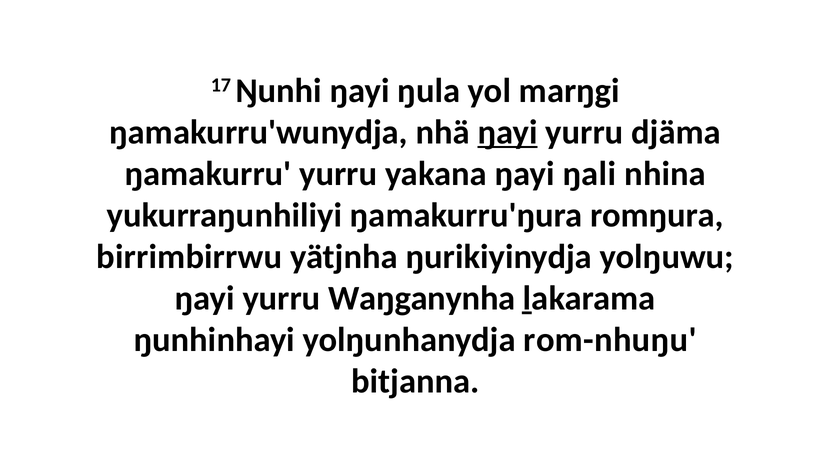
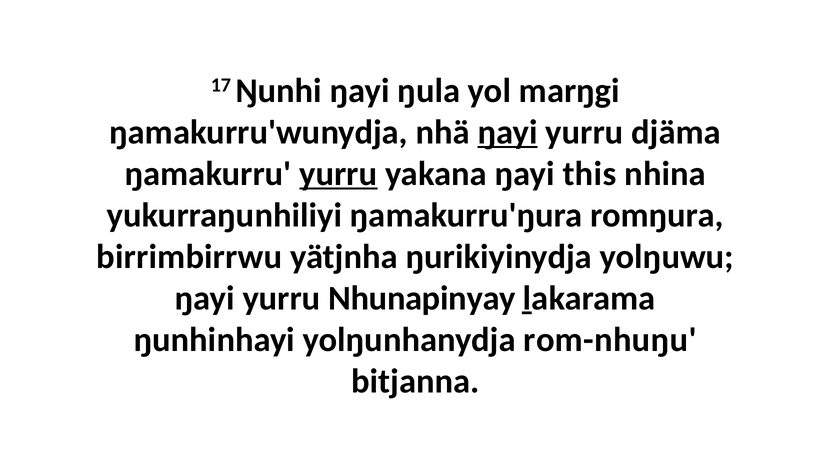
yurru at (338, 174) underline: none -> present
ŋali: ŋali -> this
Waŋganynha: Waŋganynha -> Nhunapinyay
